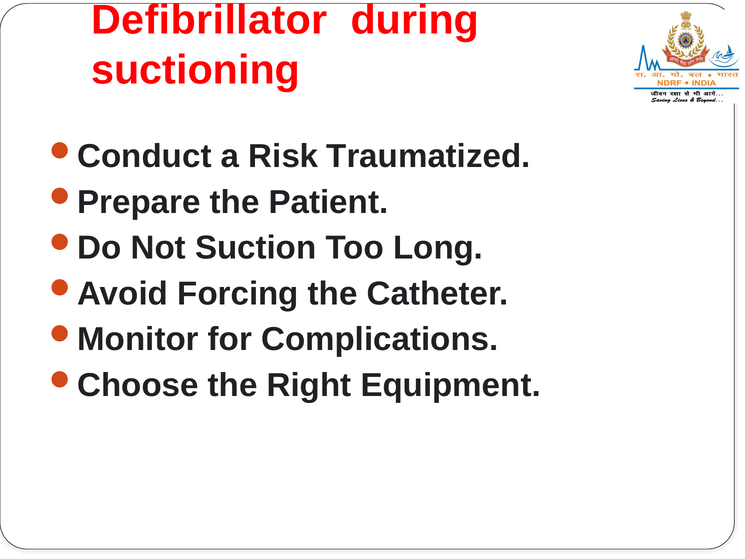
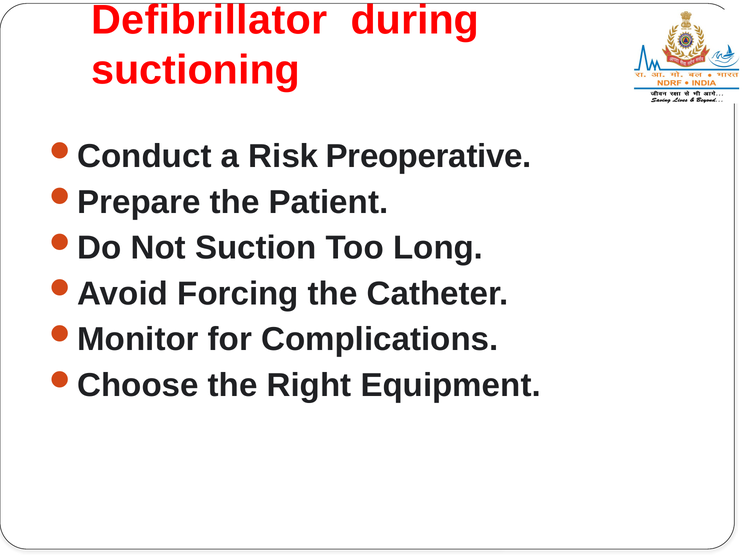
Traumatized: Traumatized -> Preoperative
